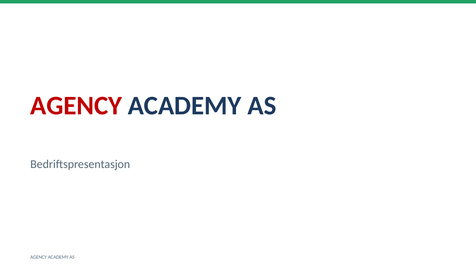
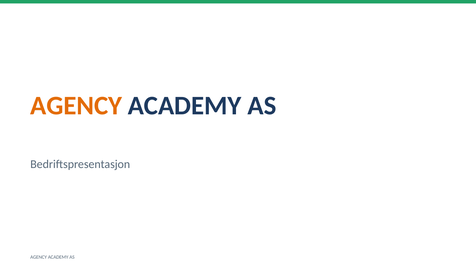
AGENCY at (76, 106) colour: red -> orange
